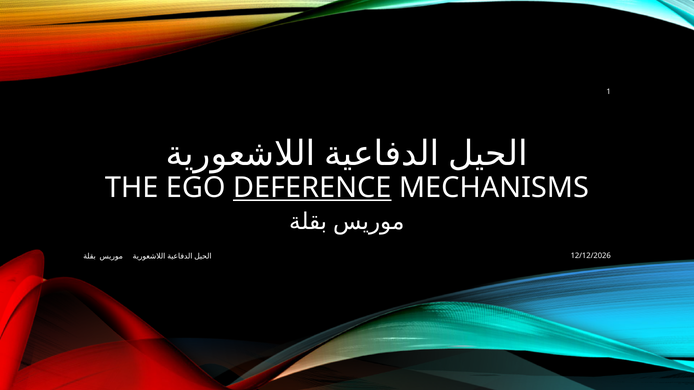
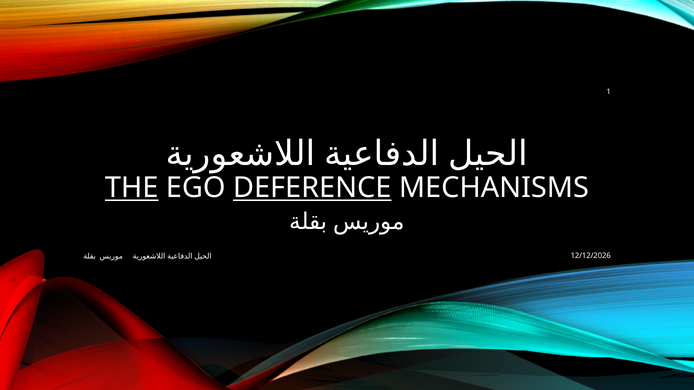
THE underline: none -> present
